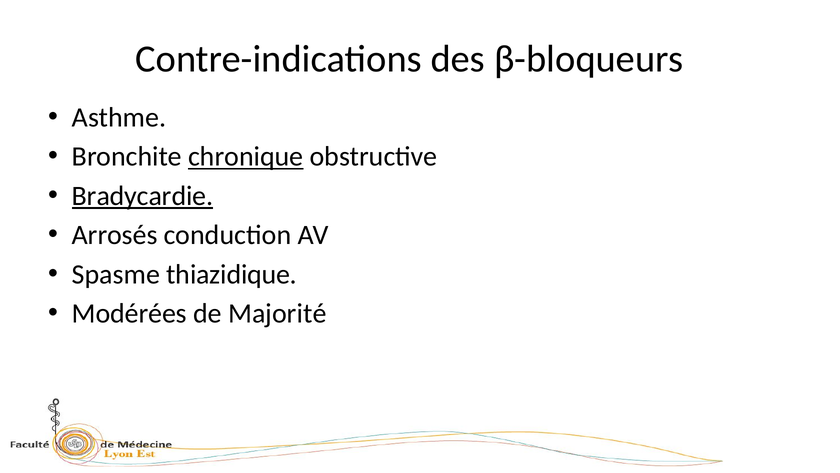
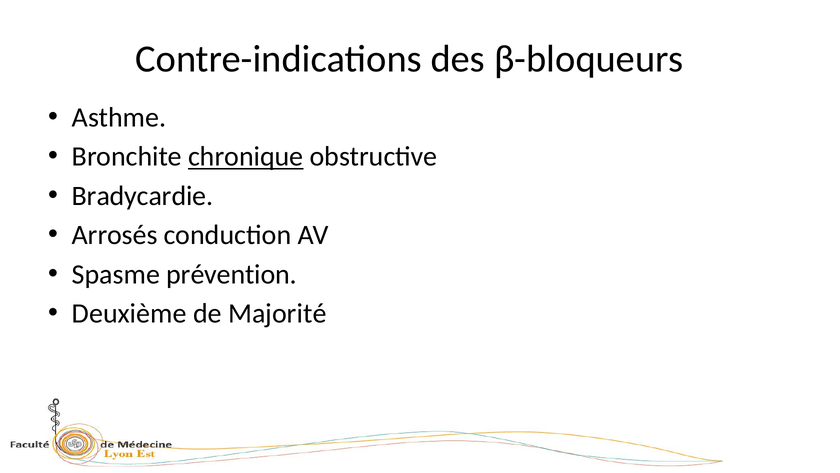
Bradycardie underline: present -> none
thiazidique: thiazidique -> prévention
Modérées: Modérées -> Deuxième
